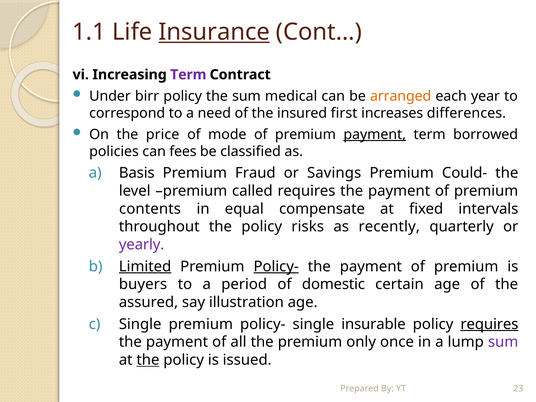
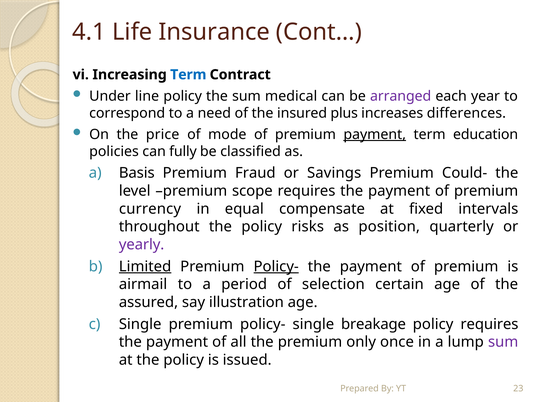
1.1: 1.1 -> 4.1
Insurance underline: present -> none
Term at (188, 75) colour: purple -> blue
birr: birr -> line
arranged colour: orange -> purple
first: first -> plus
borrowed: borrowed -> education
fees: fees -> fully
called: called -> scope
contents: contents -> currency
recently: recently -> position
buyers: buyers -> airmail
domestic: domestic -> selection
insurable: insurable -> breakage
requires at (489, 324) underline: present -> none
the at (148, 360) underline: present -> none
